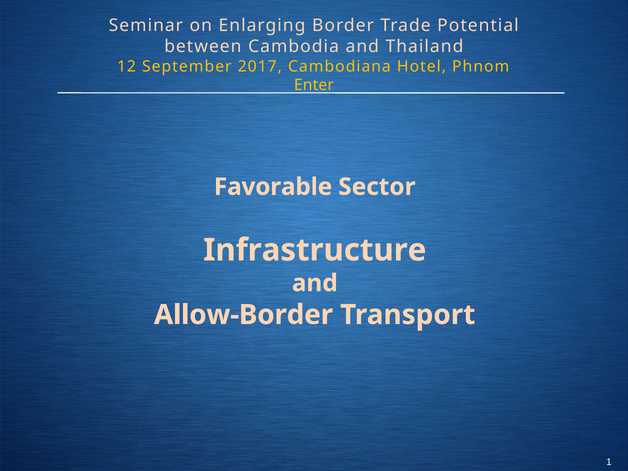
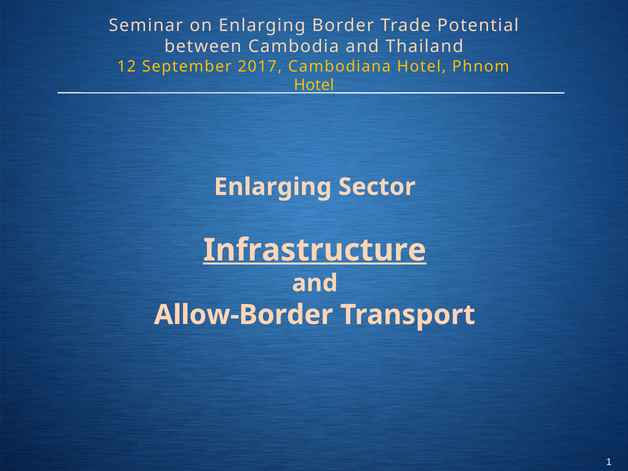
Enter at (314, 85): Enter -> Hotel
Favorable at (273, 187): Favorable -> Enlarging
Infrastructure underline: none -> present
